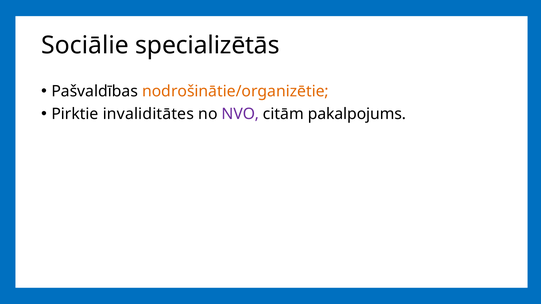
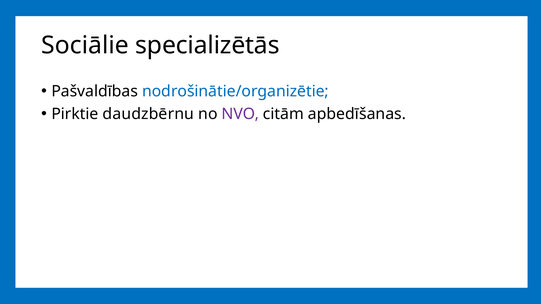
nodrošinātie/organizētie colour: orange -> blue
invaliditātes: invaliditātes -> daudzbērnu
pakalpojums: pakalpojums -> apbedīšanas
